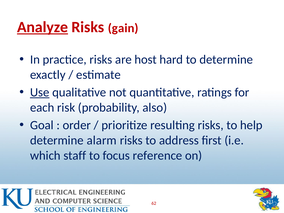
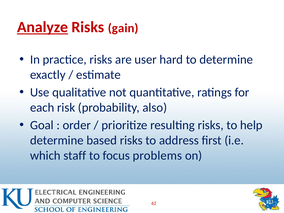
host: host -> user
Use underline: present -> none
alarm: alarm -> based
reference: reference -> problems
